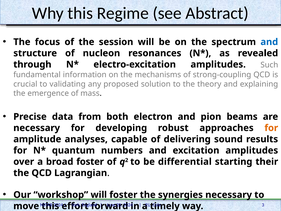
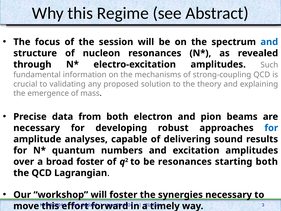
for at (271, 128) colour: orange -> blue
be differential: differential -> resonances
starting their: their -> both
